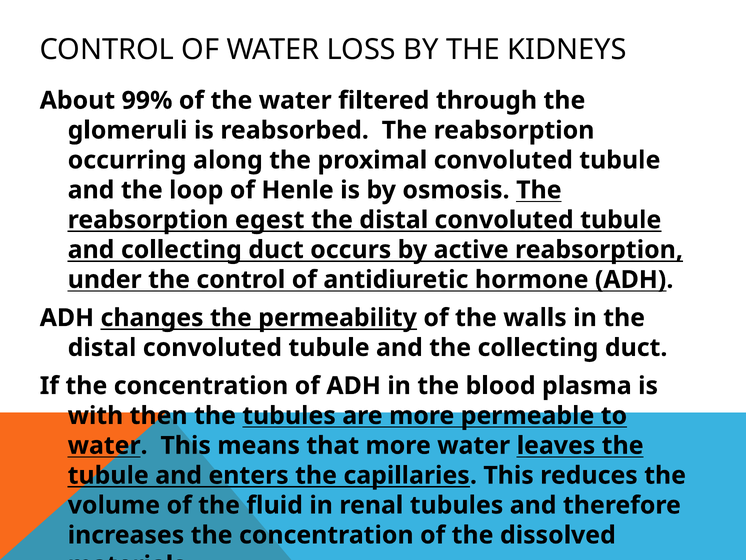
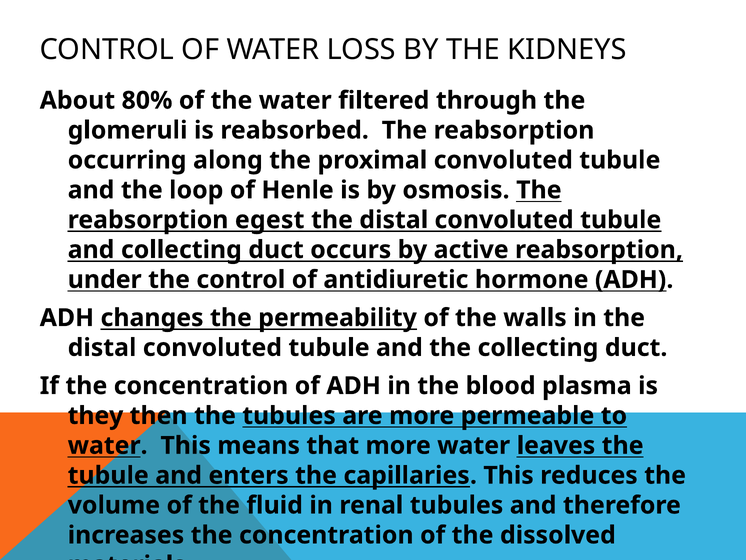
99%: 99% -> 80%
with: with -> they
